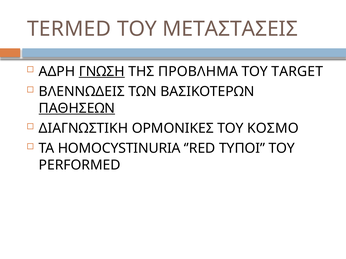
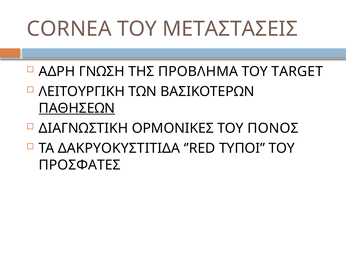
TERMED: TERMED -> CORNEA
ΓΝΩΣΗ underline: present -> none
ΒΛΕΝΝΩΔΕΙΣ: ΒΛΕΝΝΩΔΕΙΣ -> ΛΕΙΤΟΥΡΓΙΚΗ
ΚΟΣΜΟ: ΚΟΣΜΟ -> ΠΟΝΟΣ
HOMOCYSTINURIA: HOMOCYSTINURIA -> ΔΑΚΡΥΟΚΥΣΤΙΤΙΔΑ
PERFORMED: PERFORMED -> ΠΡΟΣΦΑΤΕΣ
